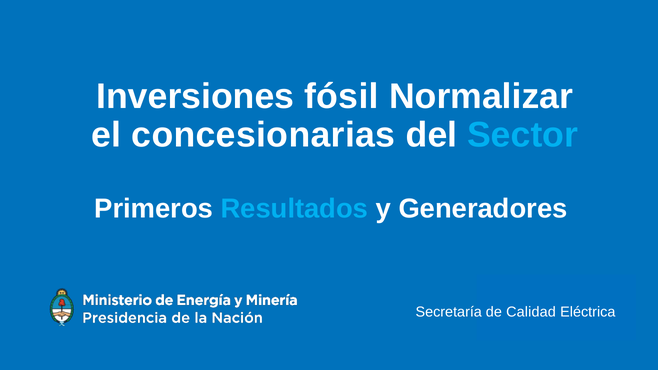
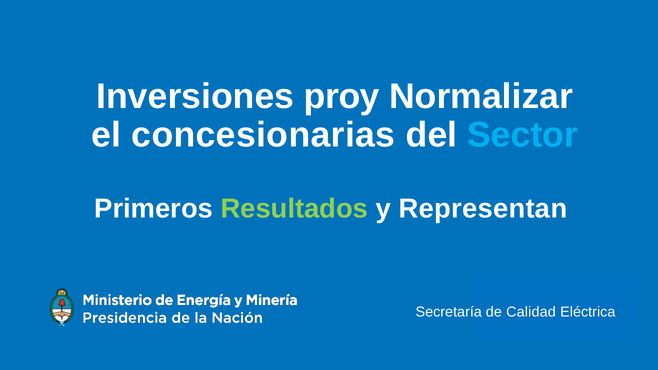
fósil: fósil -> proy
Resultados colour: light blue -> light green
Generadores: Generadores -> Representan
